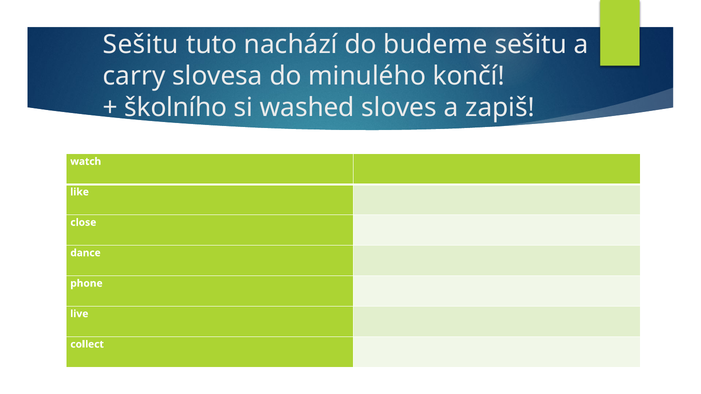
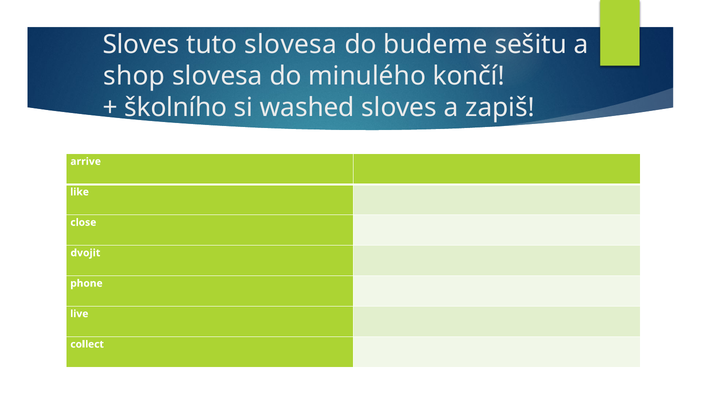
Sešitu at (141, 45): Sešitu -> Sloves
tuto nachází: nachází -> slovesa
carry: carry -> shop
watch: watch -> arrive
dance: dance -> dvojit
